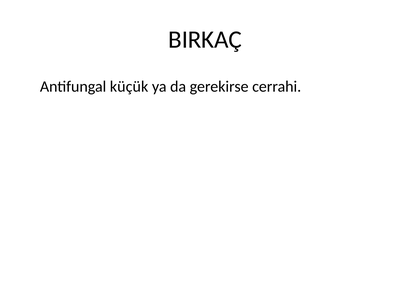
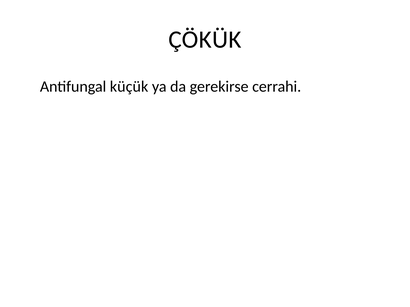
BIRKAÇ: BIRKAÇ -> ÇÖKÜK
